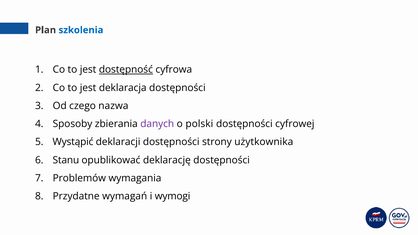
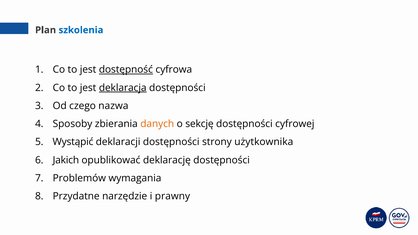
deklaracja underline: none -> present
danych colour: purple -> orange
polski: polski -> sekcję
Stanu: Stanu -> Jakich
wymagań: wymagań -> narzędzie
wymogi: wymogi -> prawny
